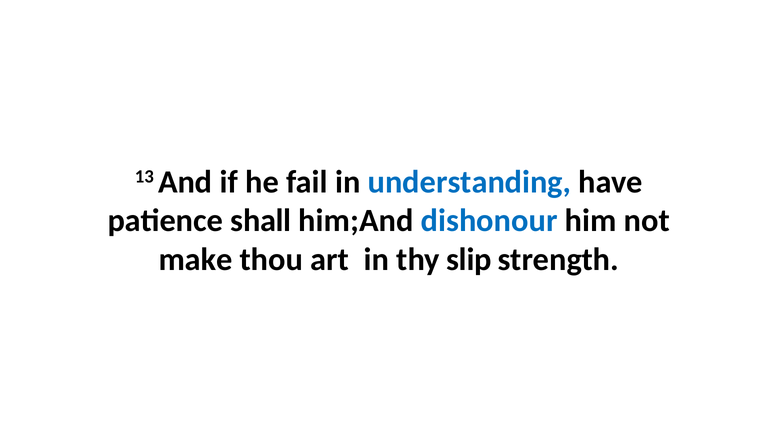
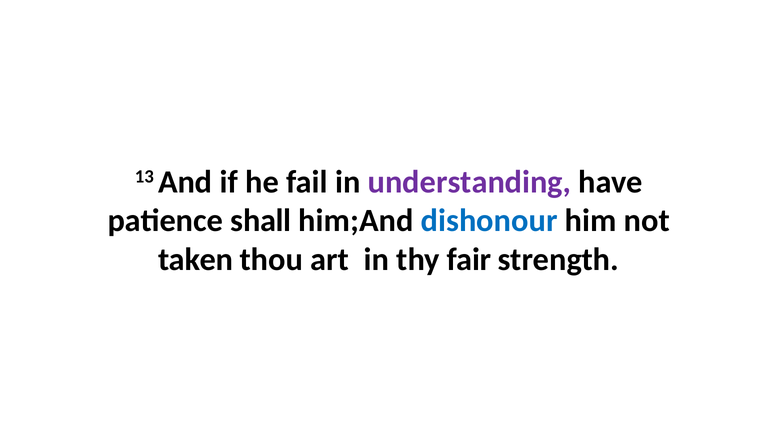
understanding colour: blue -> purple
make: make -> taken
slip: slip -> fair
